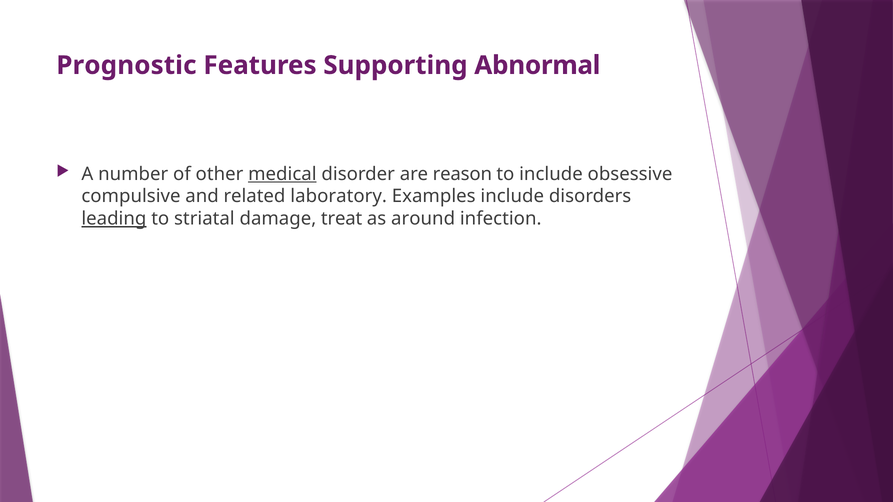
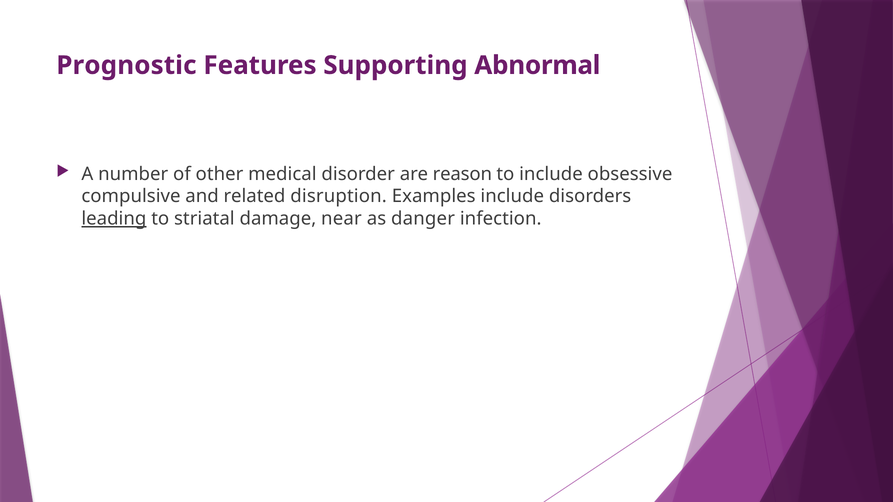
medical underline: present -> none
laboratory: laboratory -> disruption
treat: treat -> near
around: around -> danger
